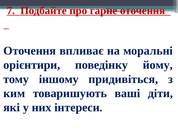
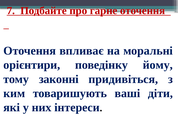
іншому: іншому -> законні
